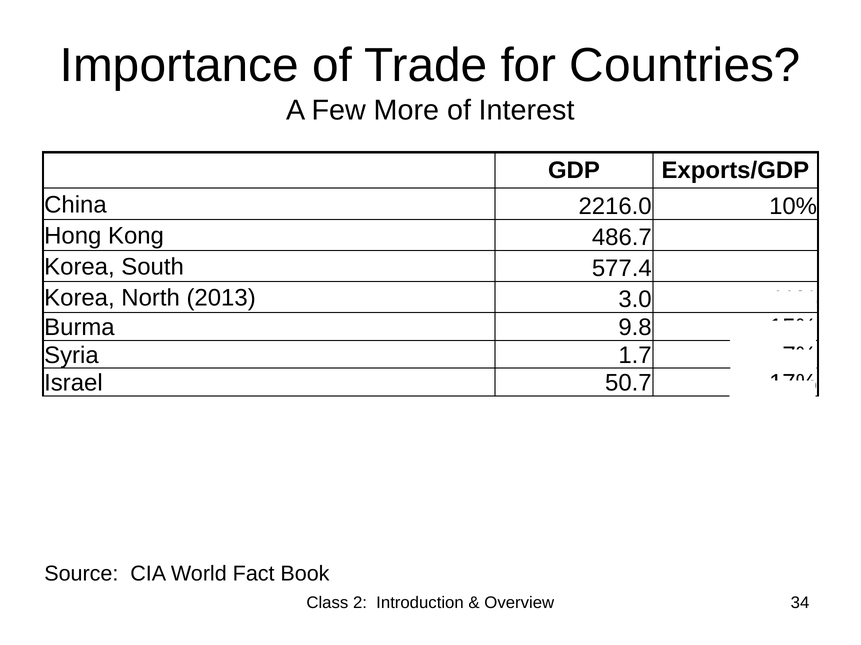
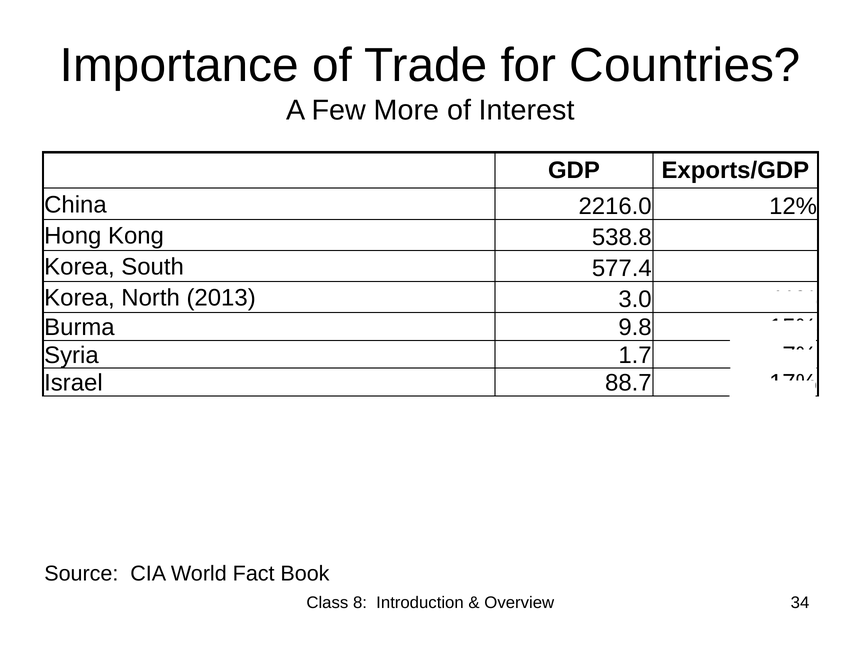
10%: 10% -> 12%
486.7: 486.7 -> 538.8
50.7: 50.7 -> 88.7
2: 2 -> 8
